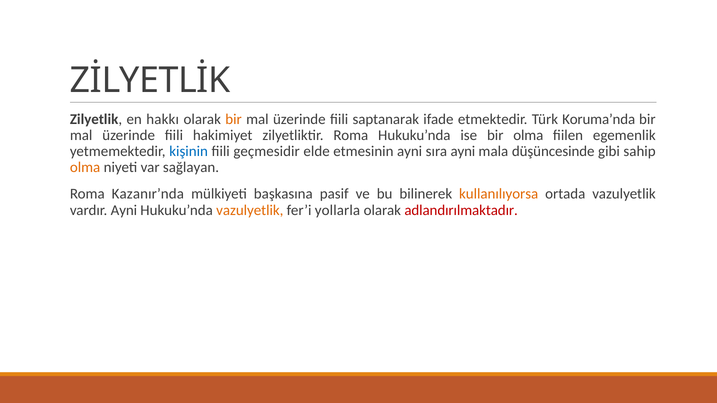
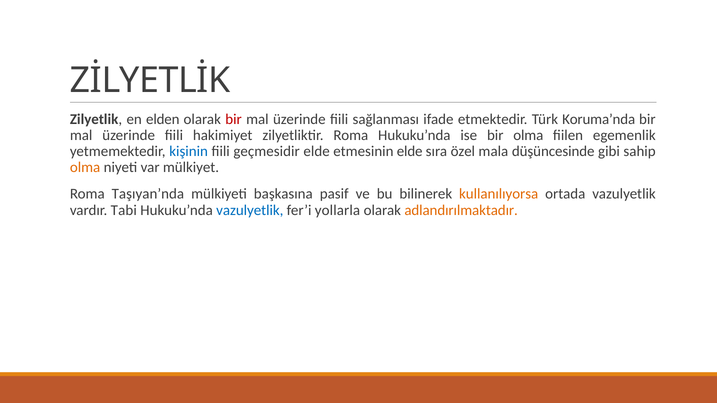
hakkı: hakkı -> elden
bir at (234, 119) colour: orange -> red
saptanarak: saptanarak -> sağlanması
etmesinin ayni: ayni -> elde
sıra ayni: ayni -> özel
sağlayan: sağlayan -> mülkiyet
Kazanır’nda: Kazanır’nda -> Taşıyan’nda
vardır Ayni: Ayni -> Tabi
vazulyetlik at (250, 210) colour: orange -> blue
adlandırılmaktadır colour: red -> orange
